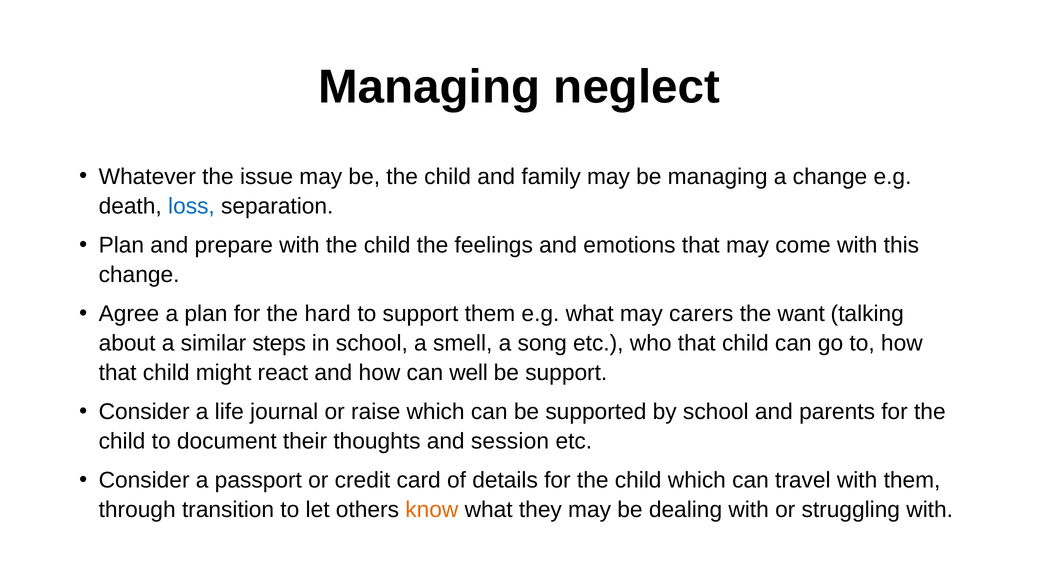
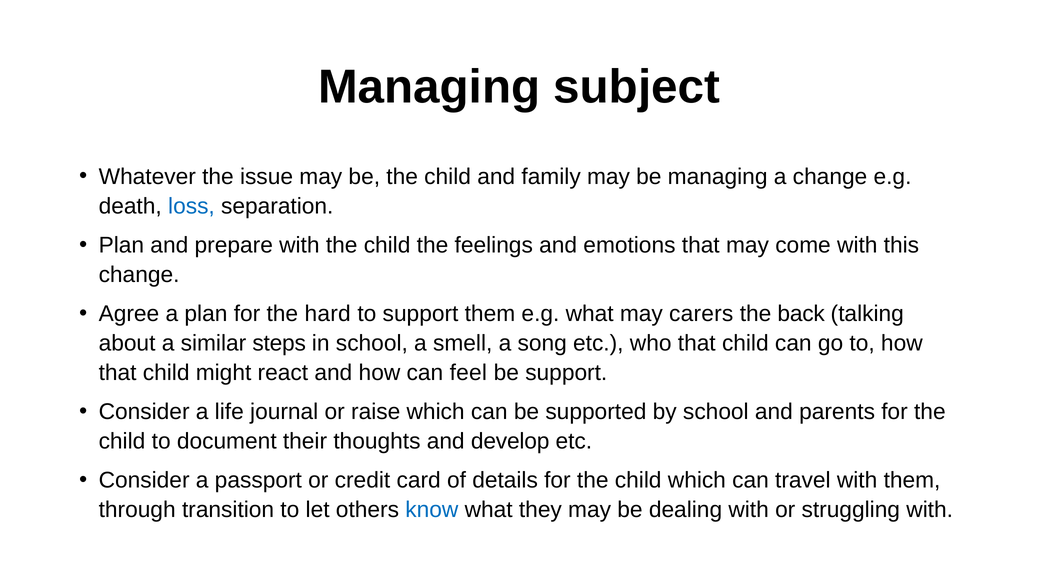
neglect: neglect -> subject
want: want -> back
well: well -> feel
session: session -> develop
know colour: orange -> blue
